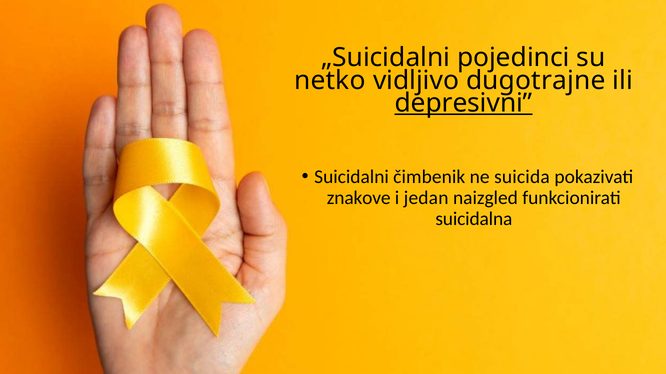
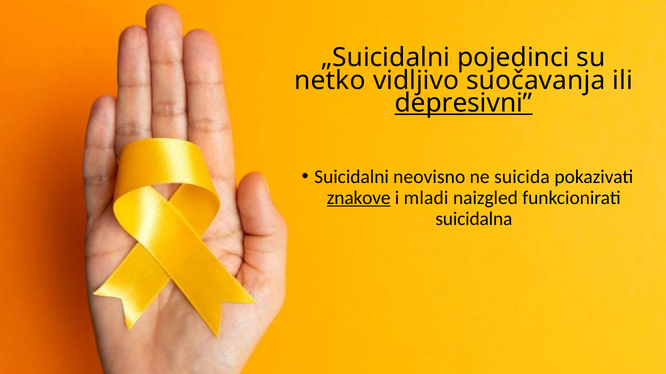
dugotrajne: dugotrajne -> suočavanja
čimbenik: čimbenik -> neovisno
znakove underline: none -> present
jedan: jedan -> mladi
